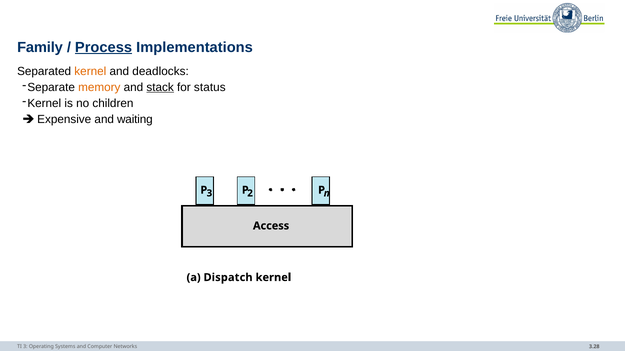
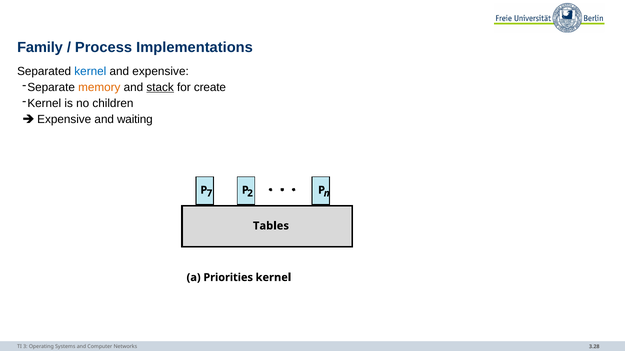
Process underline: present -> none
kernel at (90, 71) colour: orange -> blue
and deadlocks: deadlocks -> expensive
status: status -> create
P 3: 3 -> 7
Access: Access -> Tables
Dispatch: Dispatch -> Priorities
